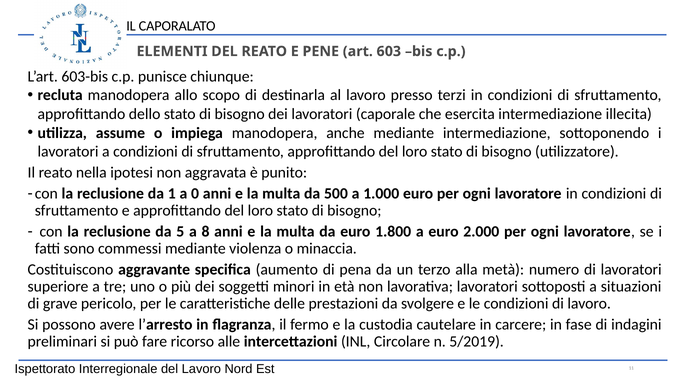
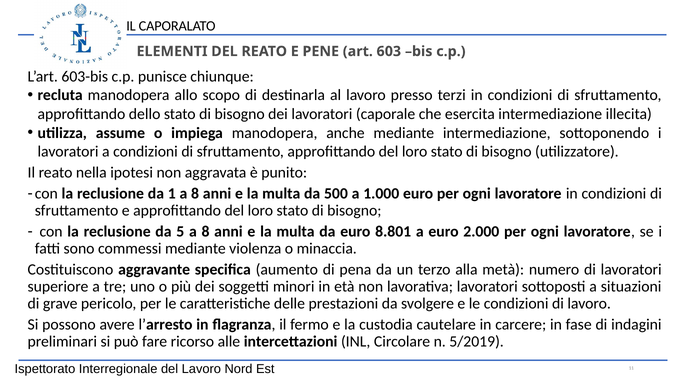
1 a 0: 0 -> 8
1.800: 1.800 -> 8.801
